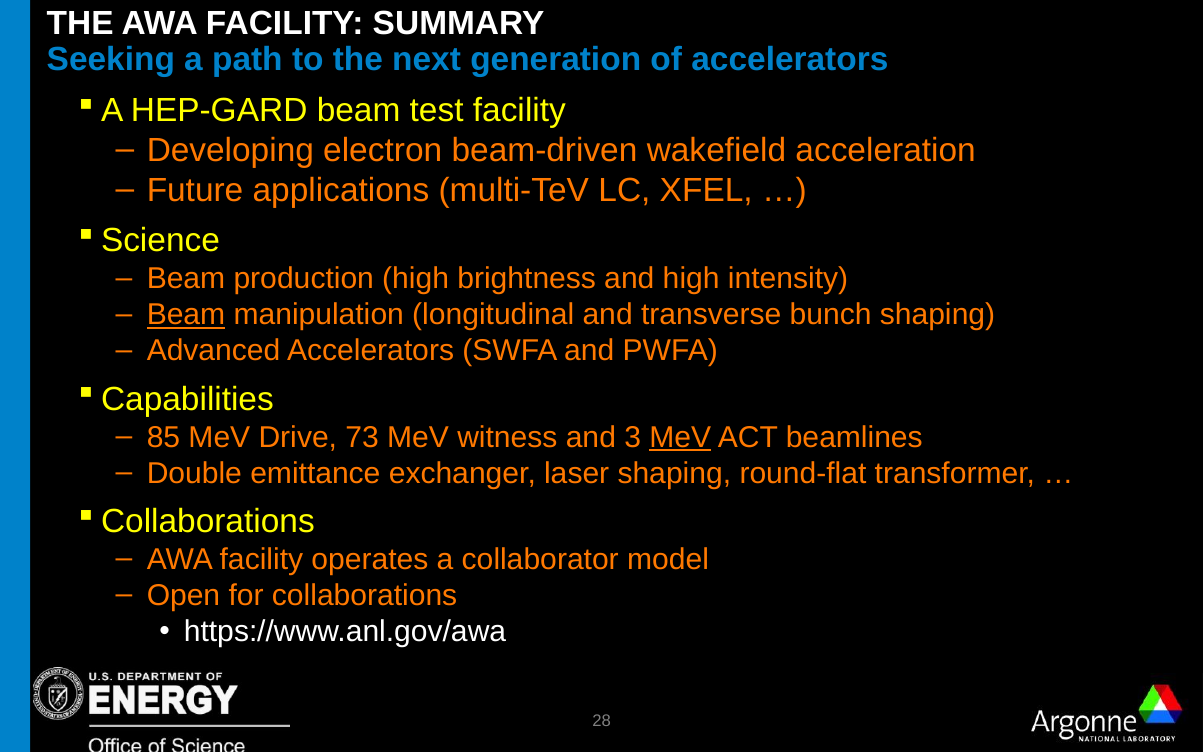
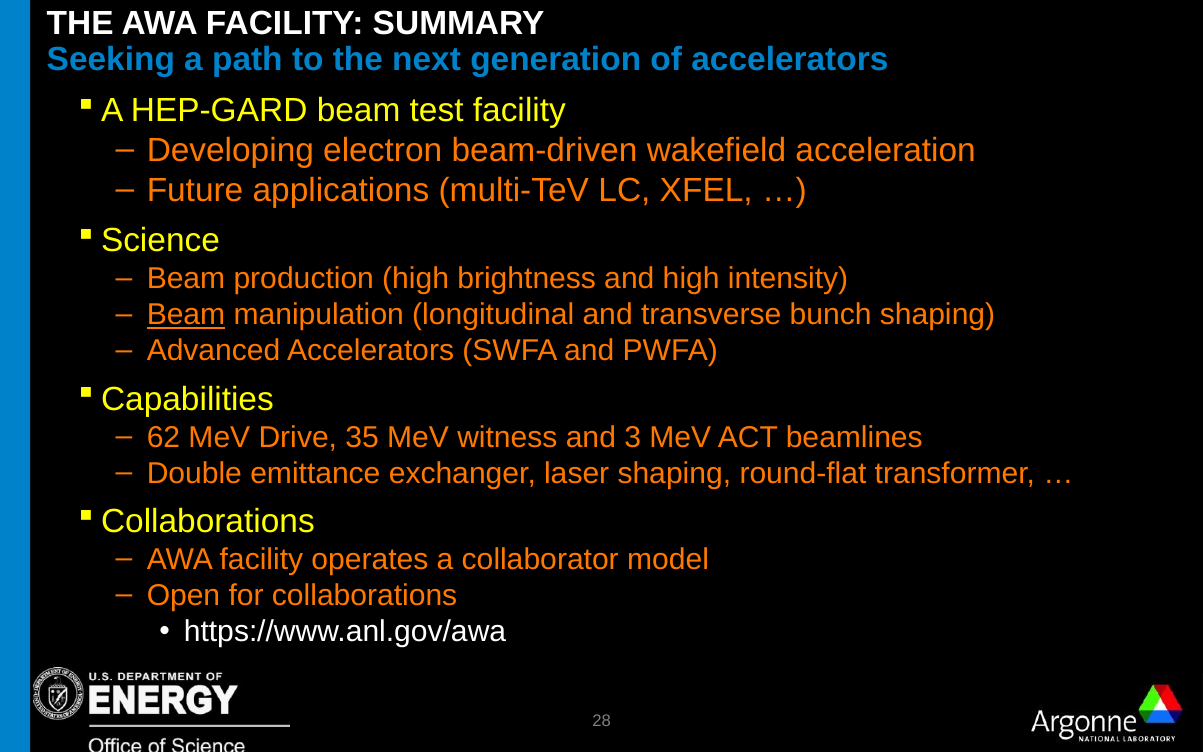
85: 85 -> 62
73: 73 -> 35
MeV at (680, 437) underline: present -> none
